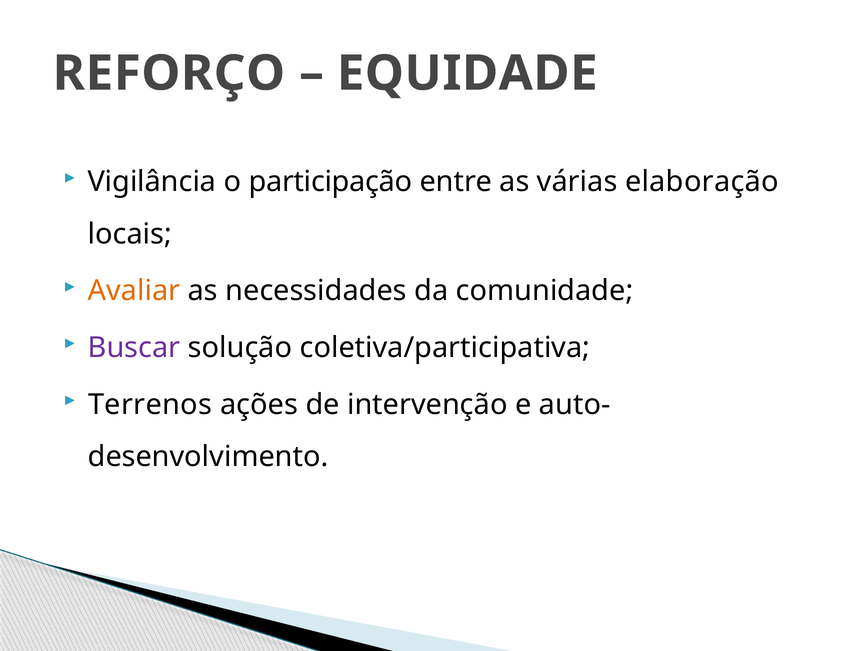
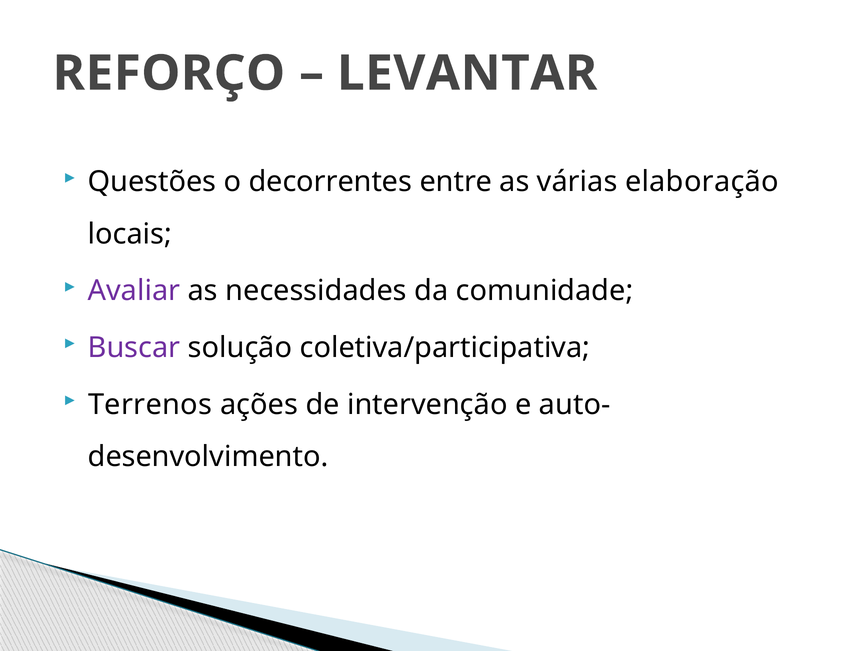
EQUIDADE: EQUIDADE -> LEVANTAR
Vigilância: Vigilância -> Questões
participação: participação -> decorrentes
Avaliar colour: orange -> purple
